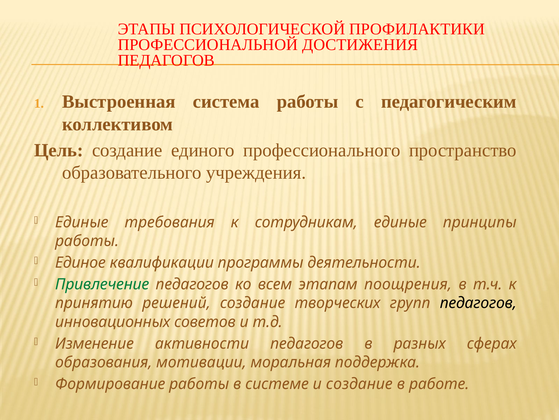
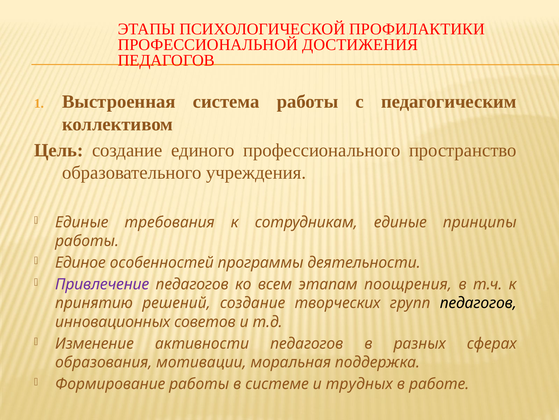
квалификации: квалификации -> особенностей
Привлечение colour: green -> purple
и создание: создание -> трудных
